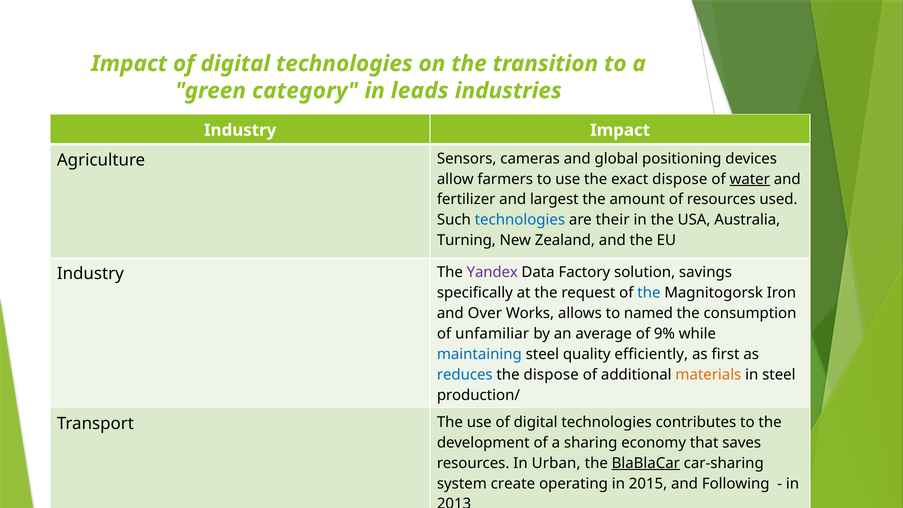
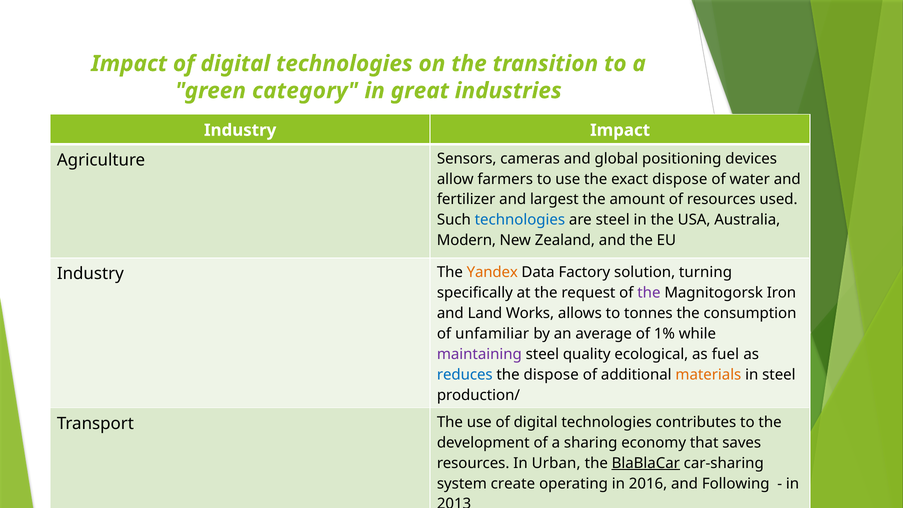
leads: leads -> great
water underline: present -> none
are their: their -> steel
Turning: Turning -> Modern
Yandex colour: purple -> orange
savings: savings -> turning
the at (649, 293) colour: blue -> purple
Over: Over -> Land
named: named -> tonnes
9%: 9% -> 1%
maintaining colour: blue -> purple
efficiently: efficiently -> ecological
first: first -> fuel
2015: 2015 -> 2016
